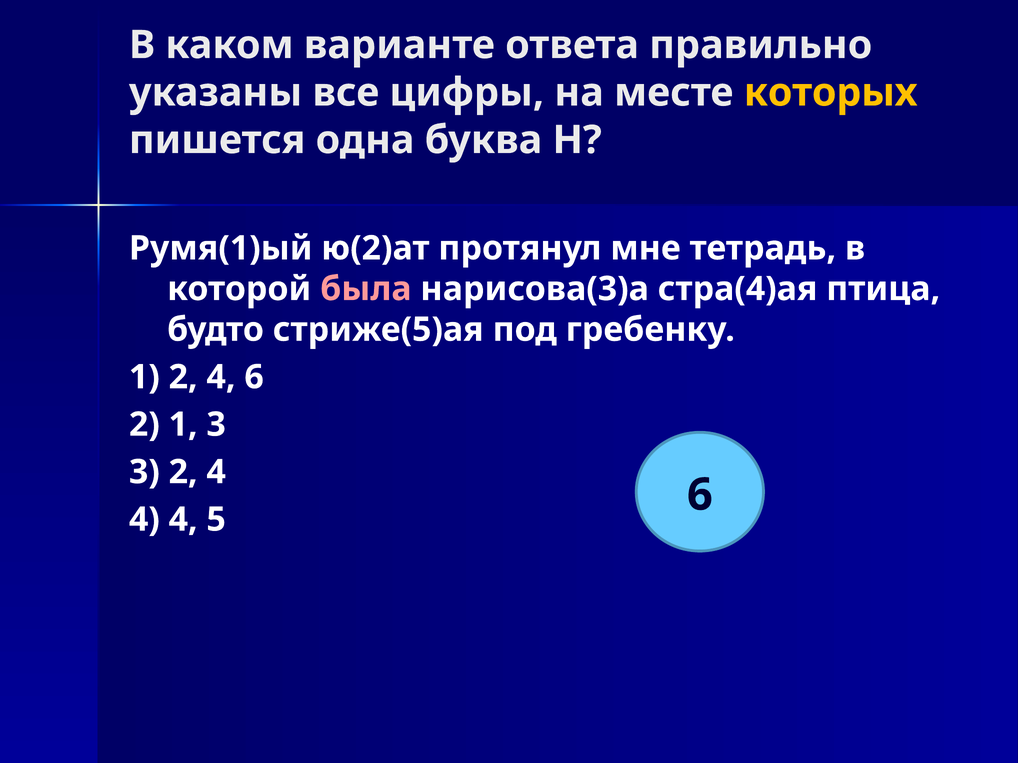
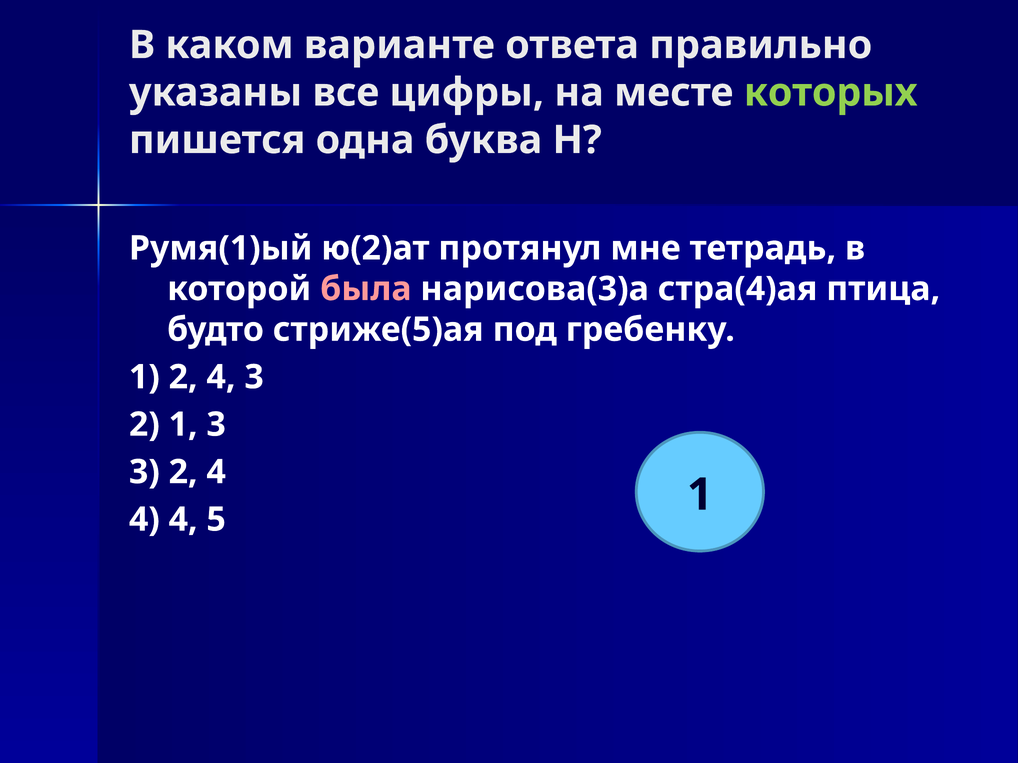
которых colour: yellow -> light green
4 6: 6 -> 3
5 6: 6 -> 1
